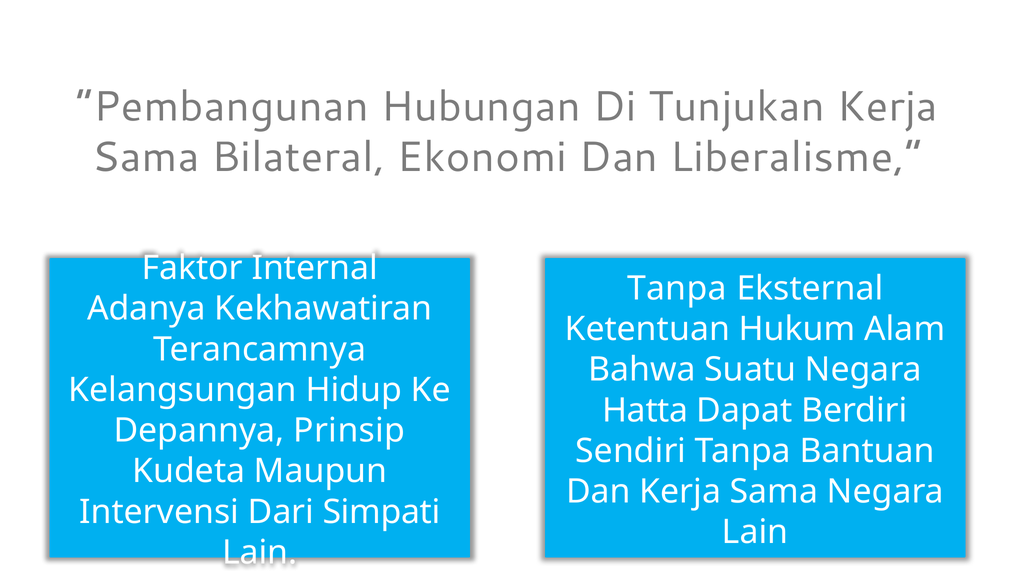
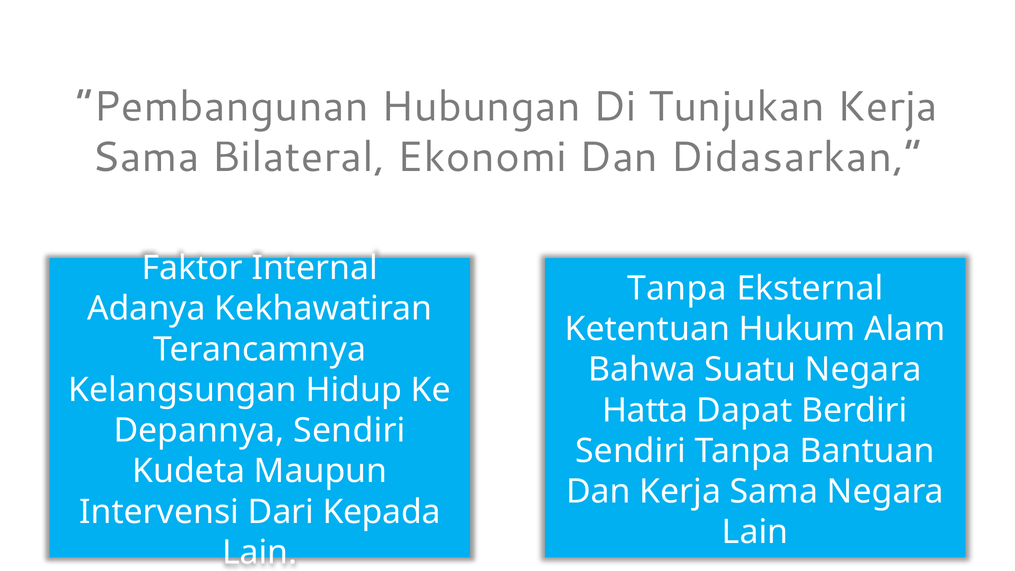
Liberalisme: Liberalisme -> Didasarkan
Depannya Prinsip: Prinsip -> Sendiri
Simpati: Simpati -> Kepada
